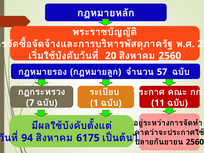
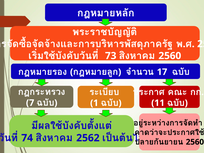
20: 20 -> 73
2560 at (170, 56) underline: present -> none
57: 57 -> 17
94: 94 -> 74
6175: 6175 -> 2562
